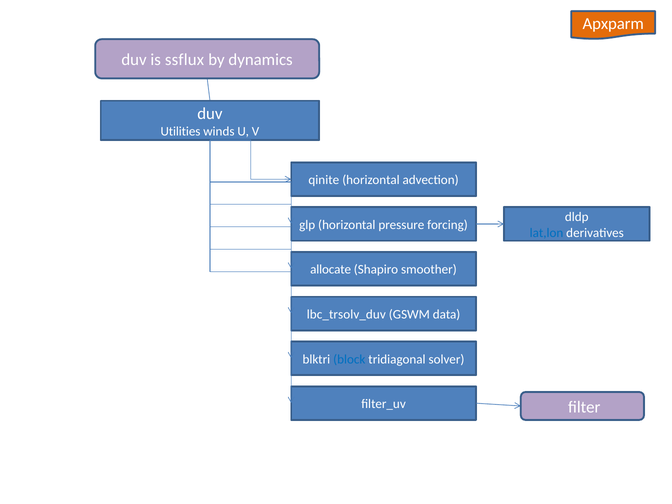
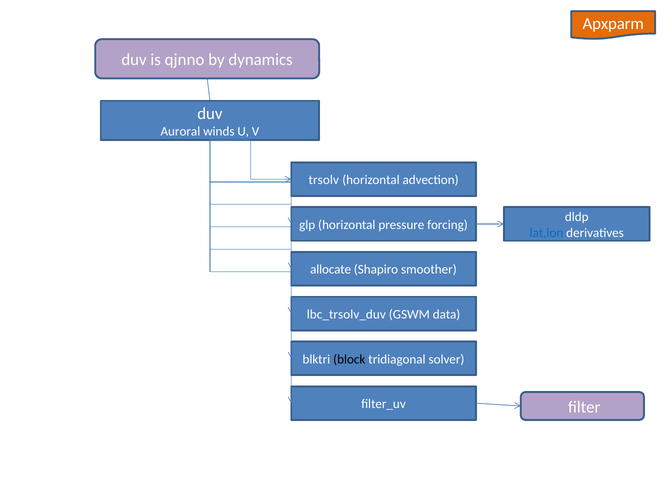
ssflux: ssflux -> qjnno
Utilities: Utilities -> Auroral
qinite: qinite -> trsolv
block colour: blue -> black
